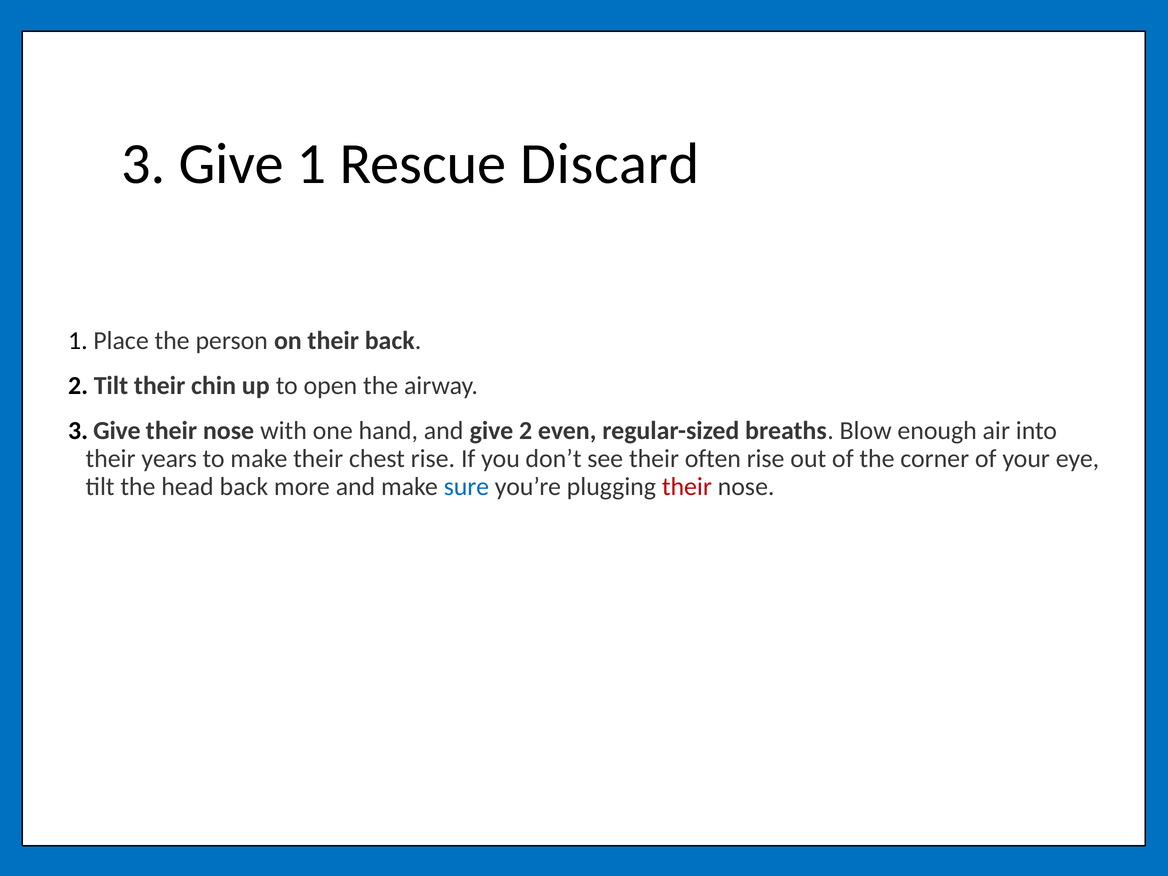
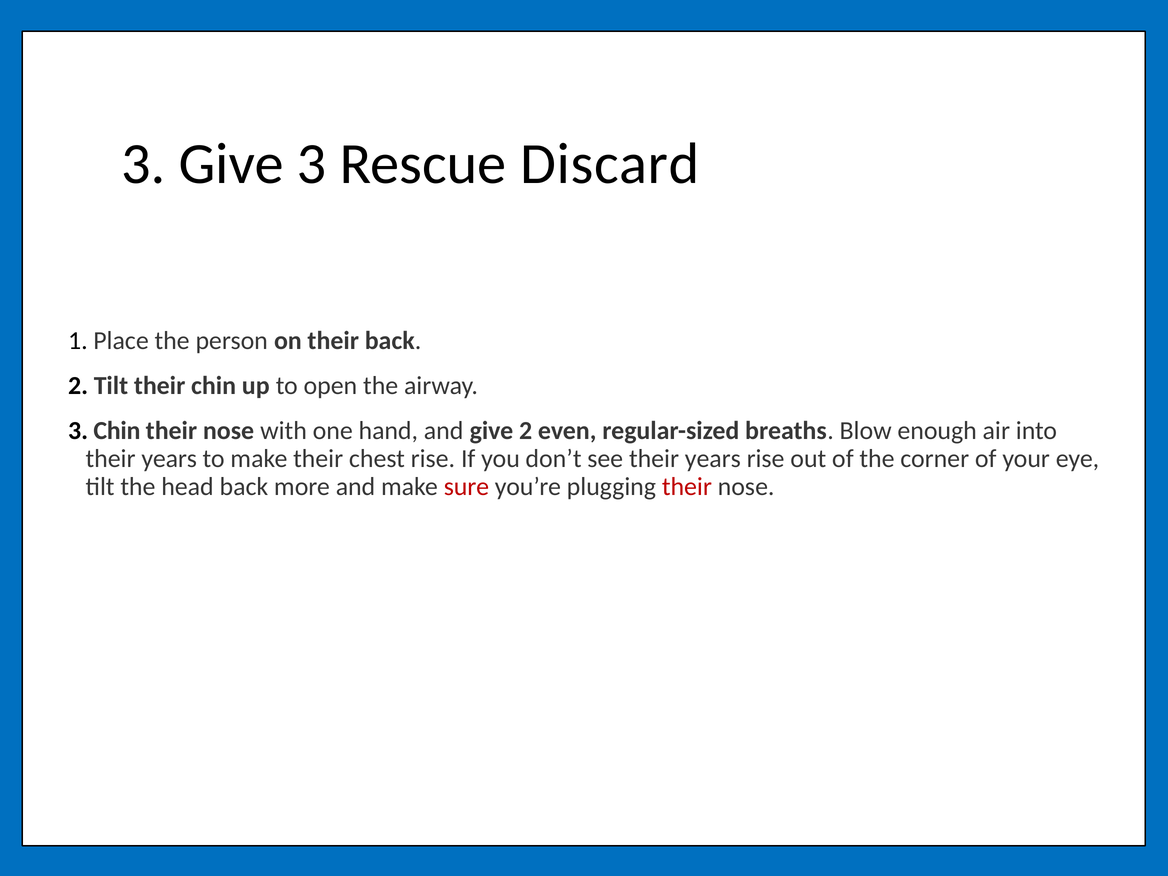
Give 1: 1 -> 3
Give at (117, 431): Give -> Chin
see their often: often -> years
sure colour: blue -> red
